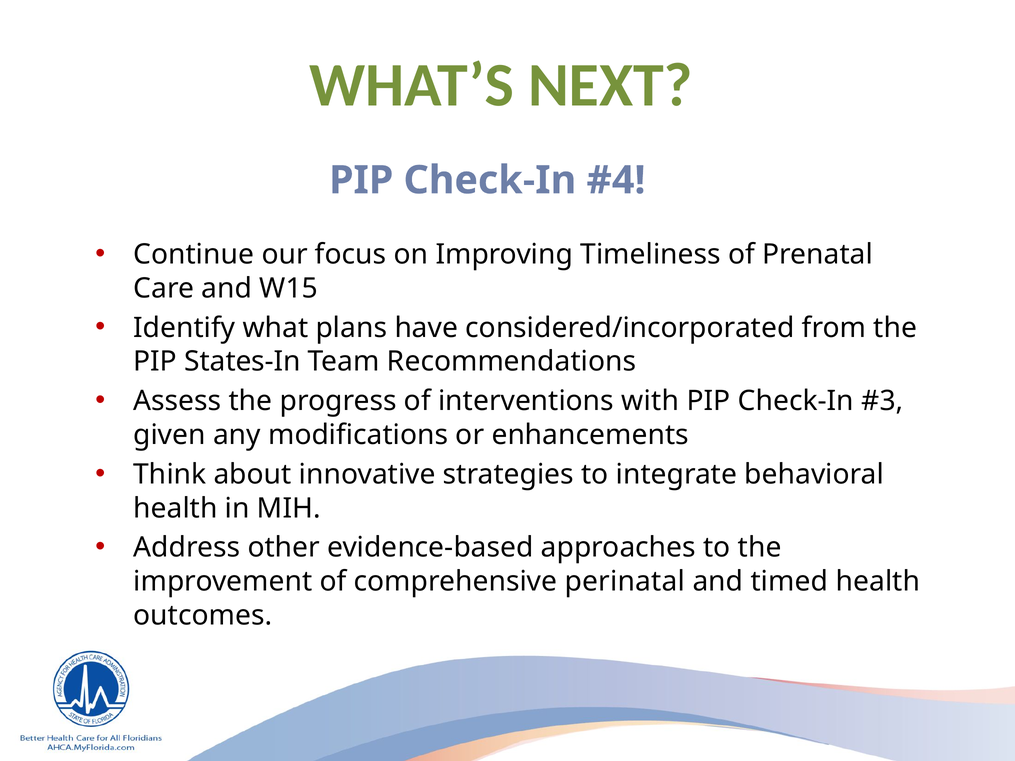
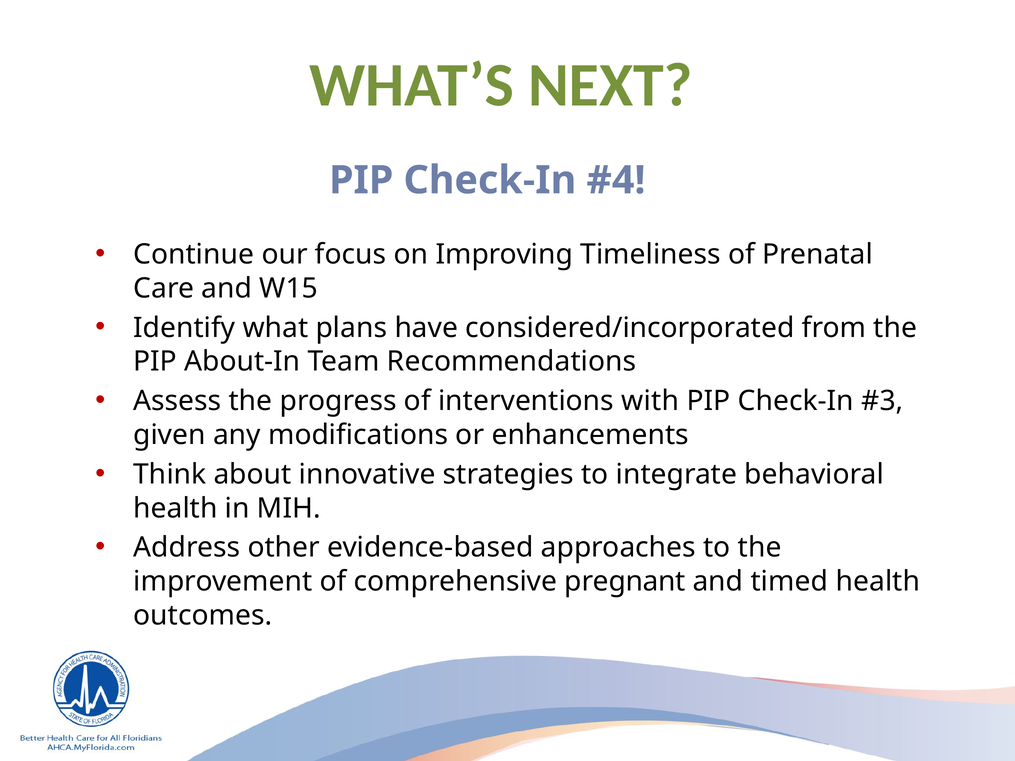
States-In: States-In -> About-In
perinatal: perinatal -> pregnant
